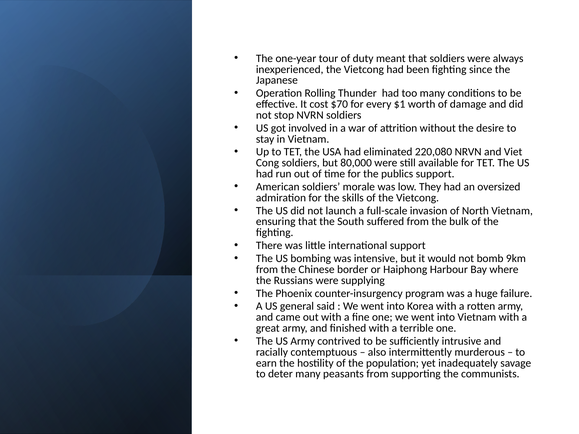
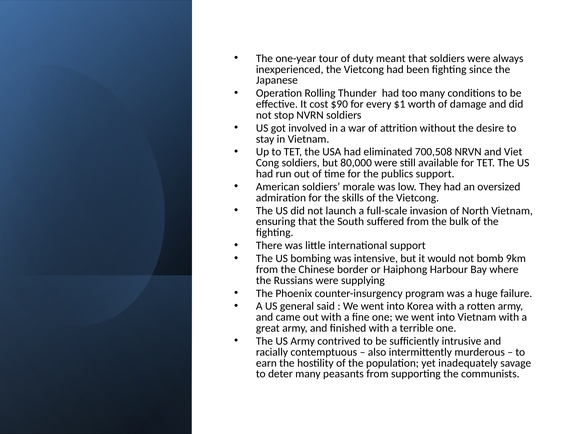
$70: $70 -> $90
220,080: 220,080 -> 700,508
